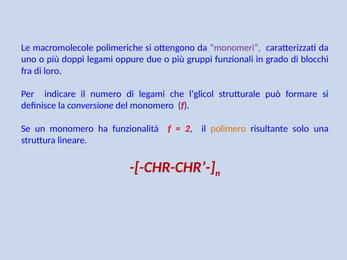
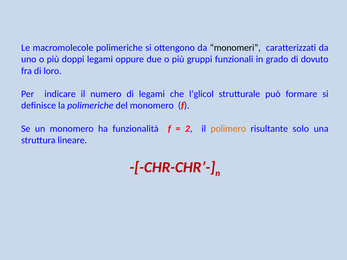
monomeri colour: purple -> black
blocchi: blocchi -> dovuto
la conversione: conversione -> polimeriche
